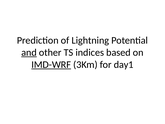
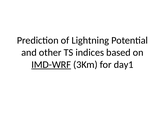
and underline: present -> none
